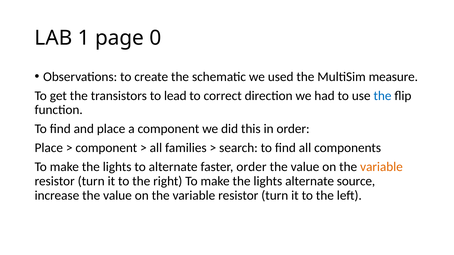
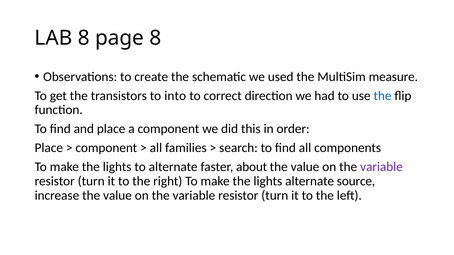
LAB 1: 1 -> 8
page 0: 0 -> 8
lead: lead -> into
faster order: order -> about
variable at (381, 167) colour: orange -> purple
